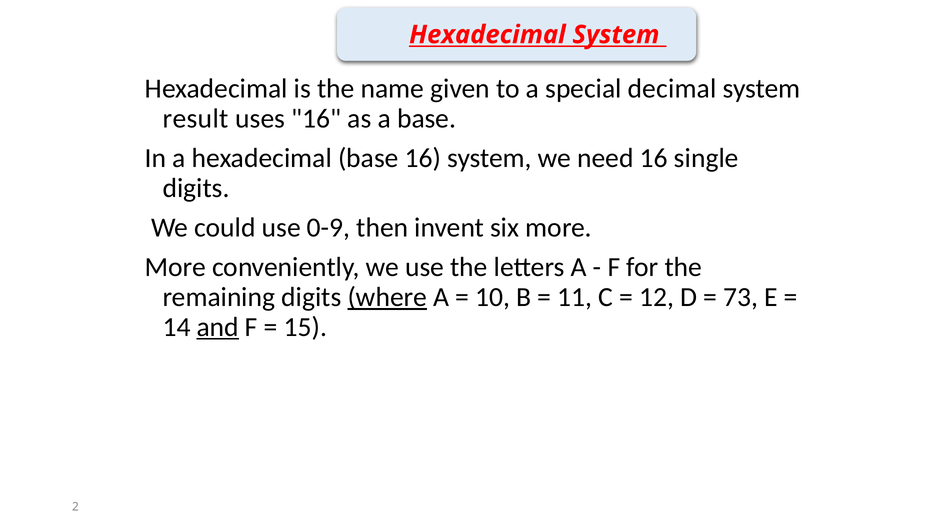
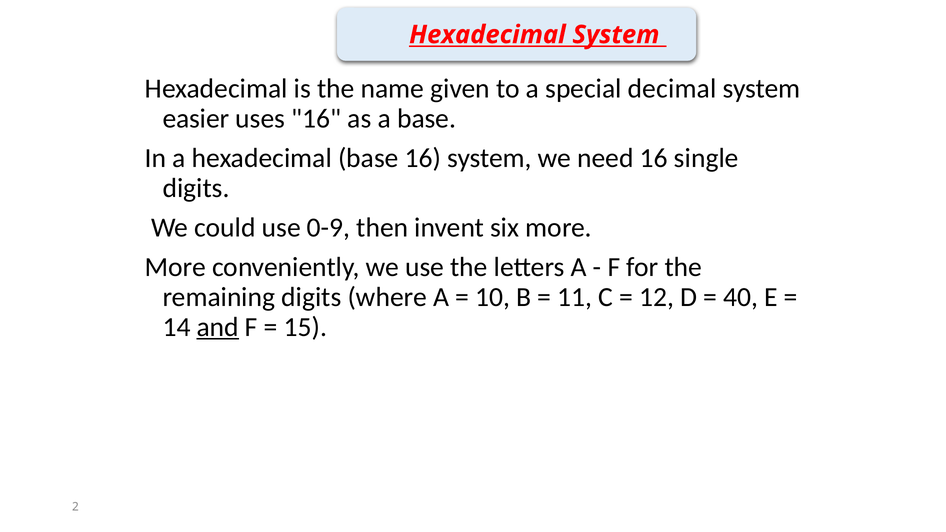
result: result -> easier
where underline: present -> none
73: 73 -> 40
